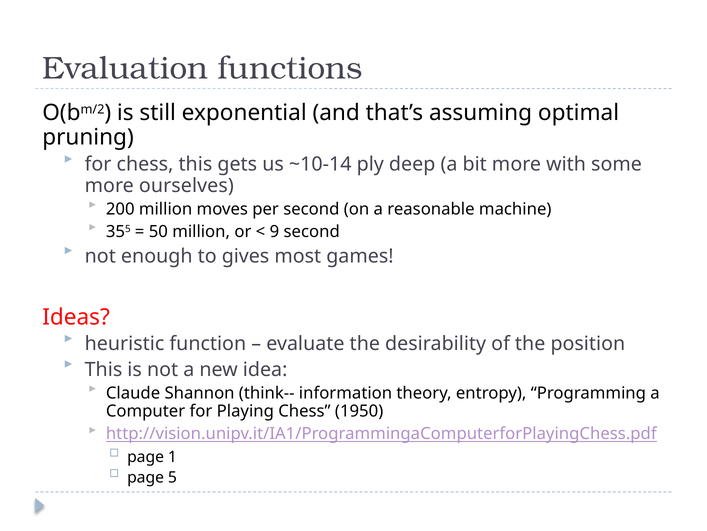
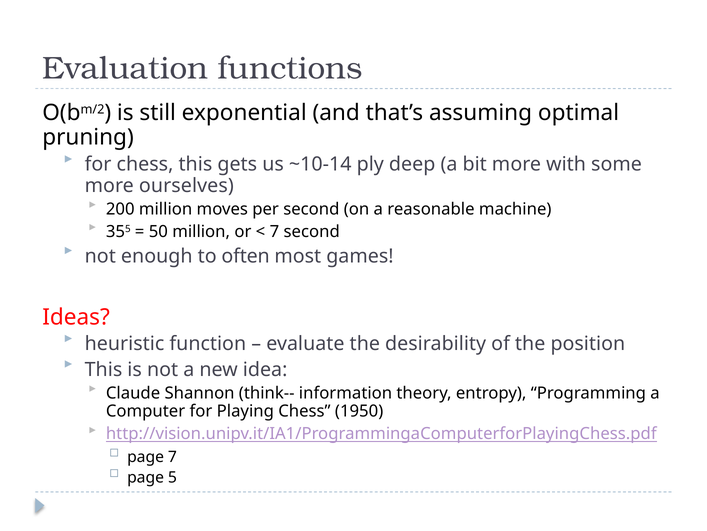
9 at (275, 231): 9 -> 7
gives: gives -> often
page 1: 1 -> 7
